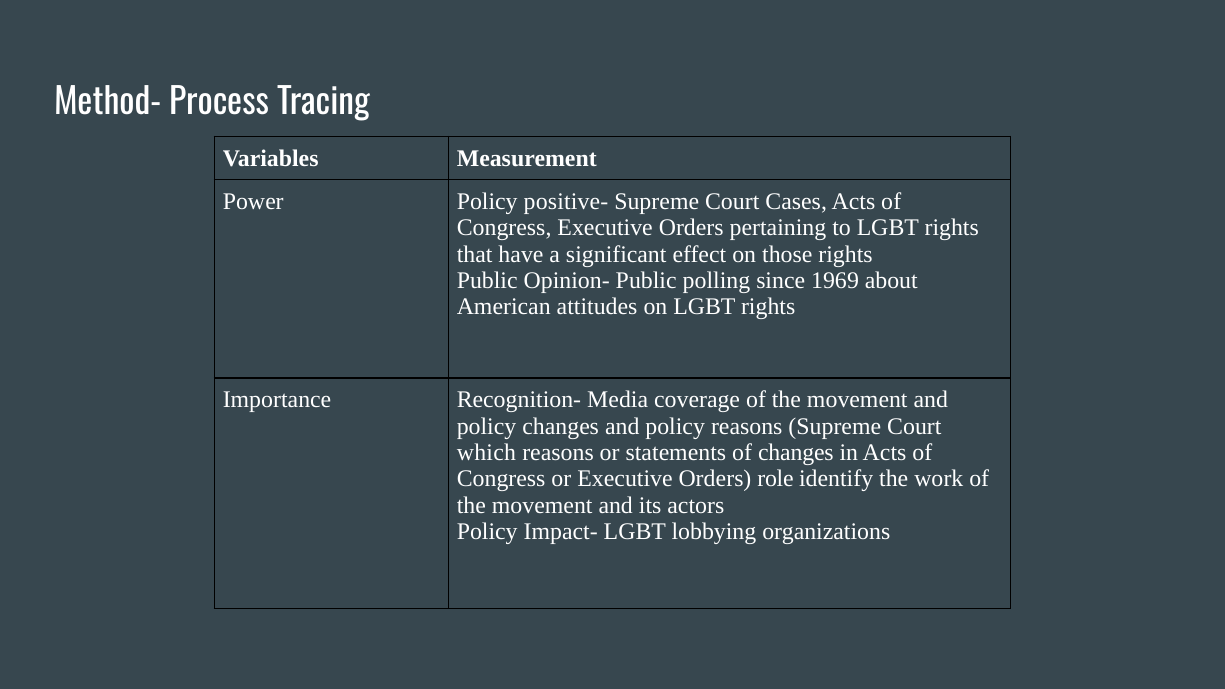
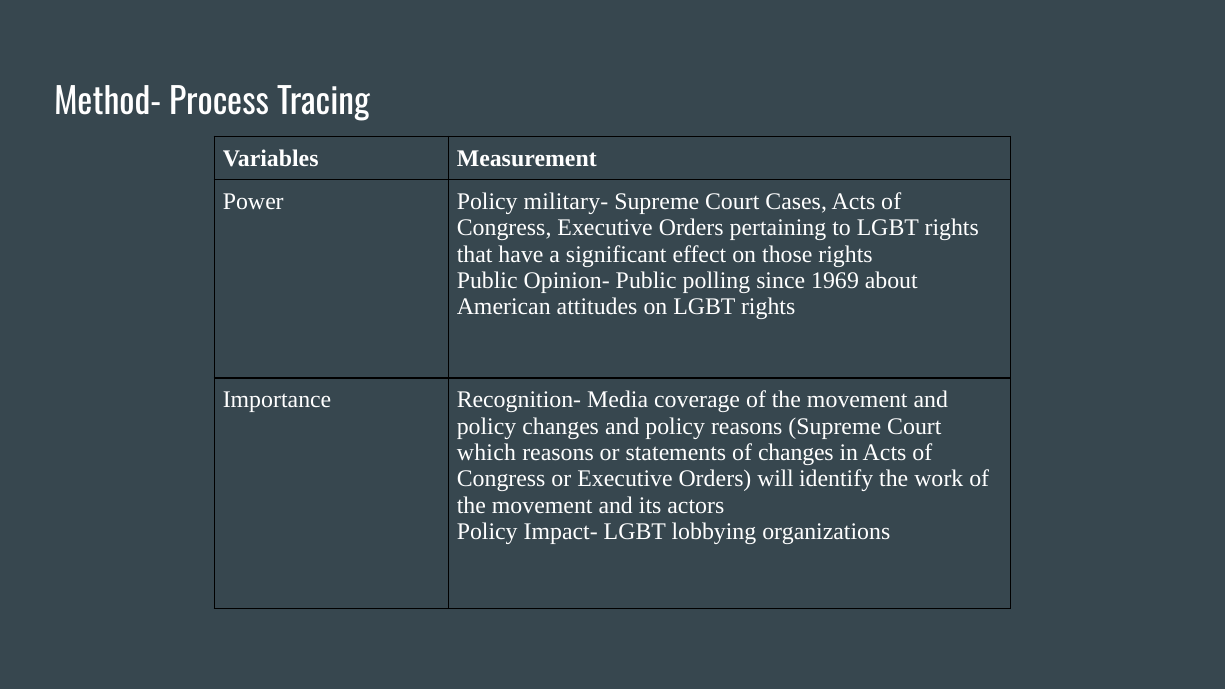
positive-: positive- -> military-
role: role -> will
